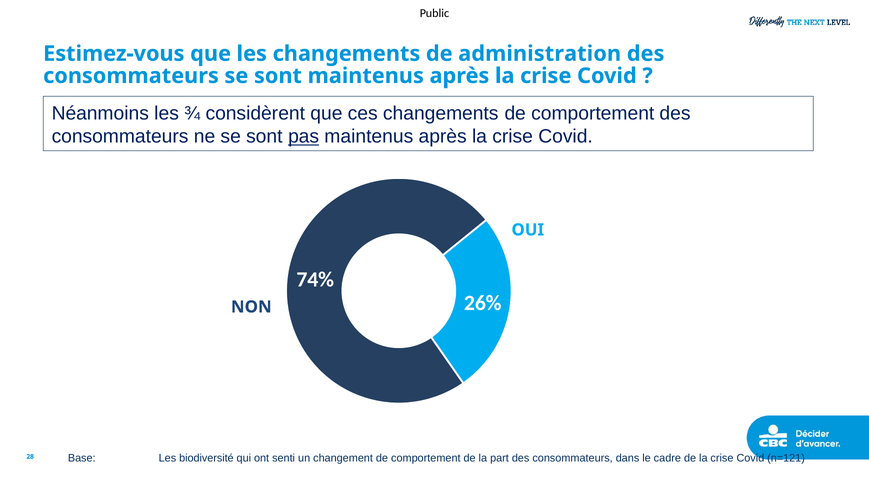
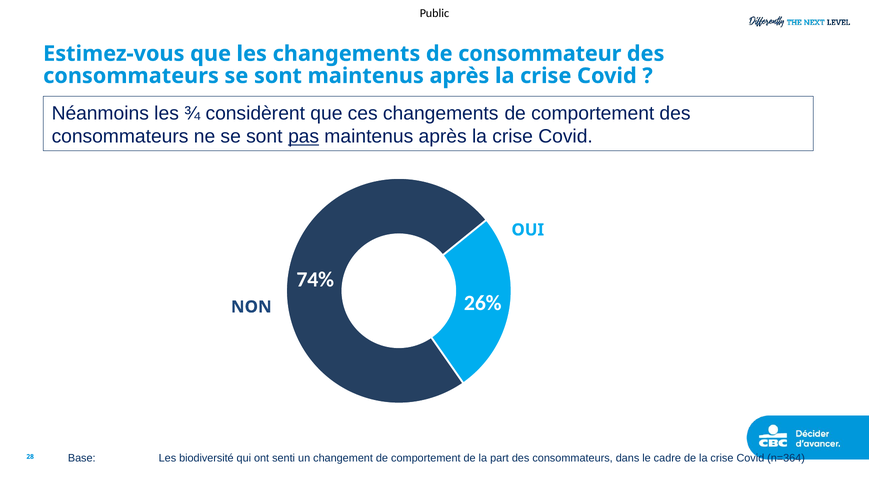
administration: administration -> consommateur
n=121: n=121 -> n=364
